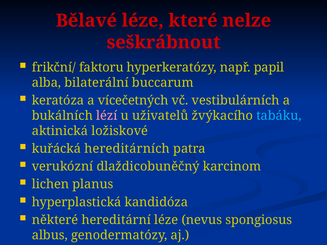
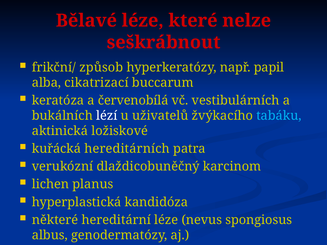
faktoru: faktoru -> způsob
bilaterální: bilaterální -> cikatrizací
vícečetných: vícečetných -> červenobílá
lézí colour: pink -> white
